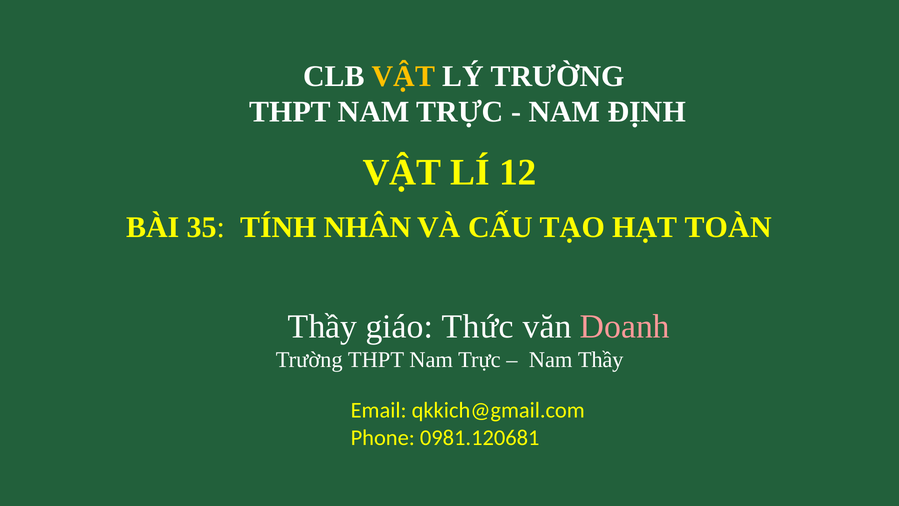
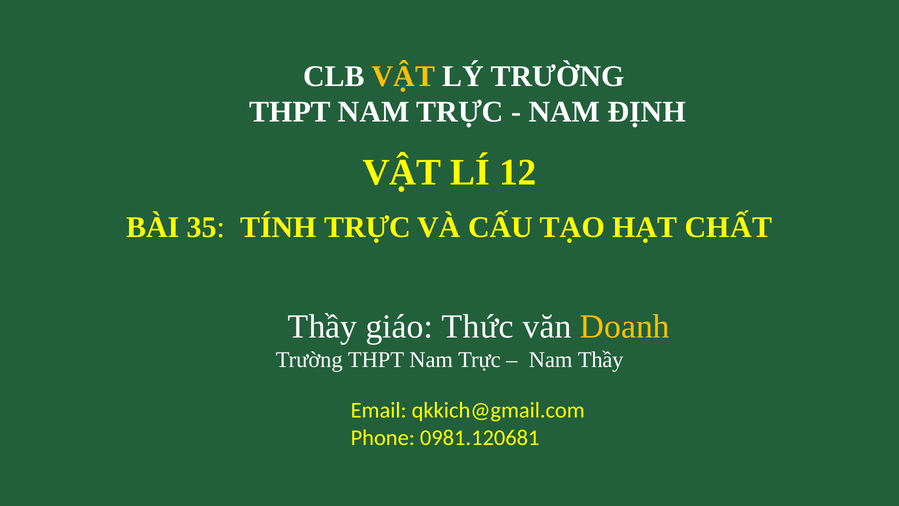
TÍNH NHÂN: NHÂN -> TRỰC
TOÀN: TOÀN -> CHẤT
Doanh colour: pink -> yellow
